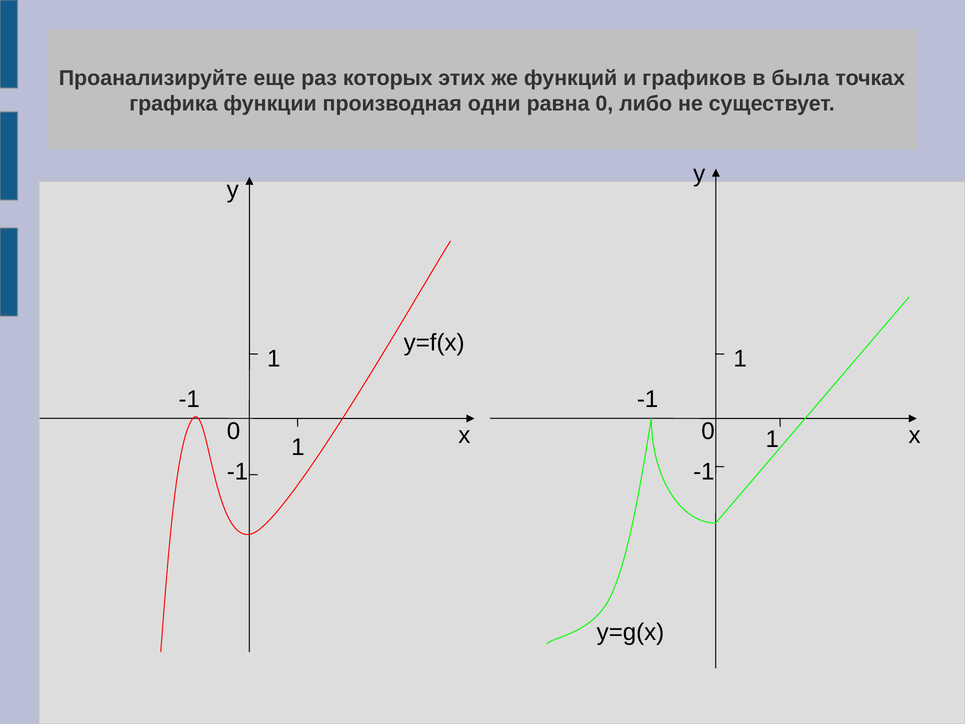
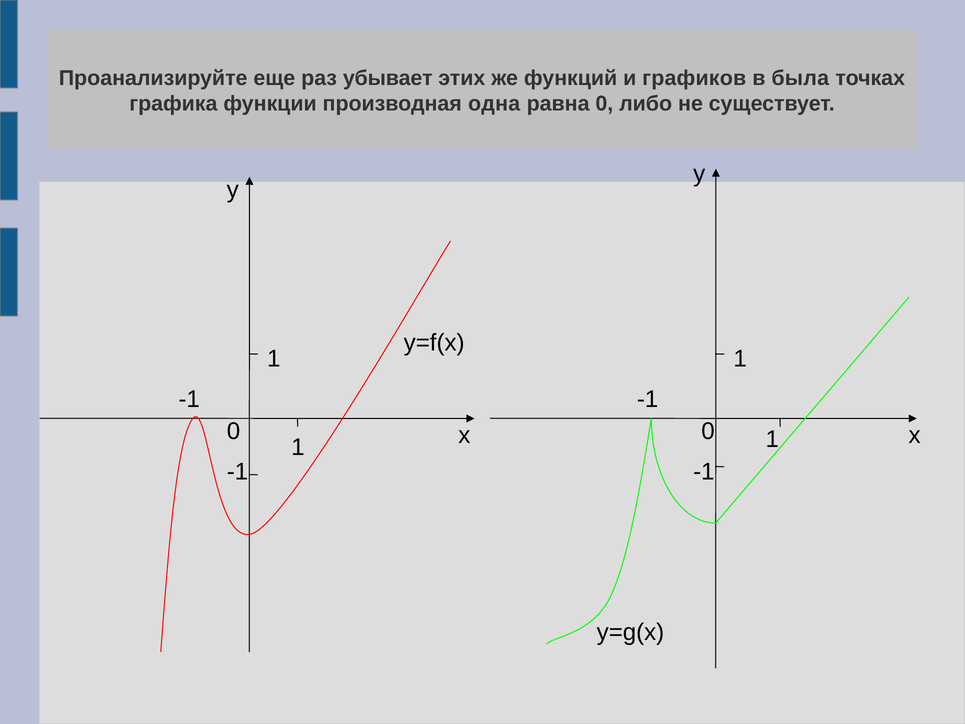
которых: которых -> убывает
одни: одни -> одна
